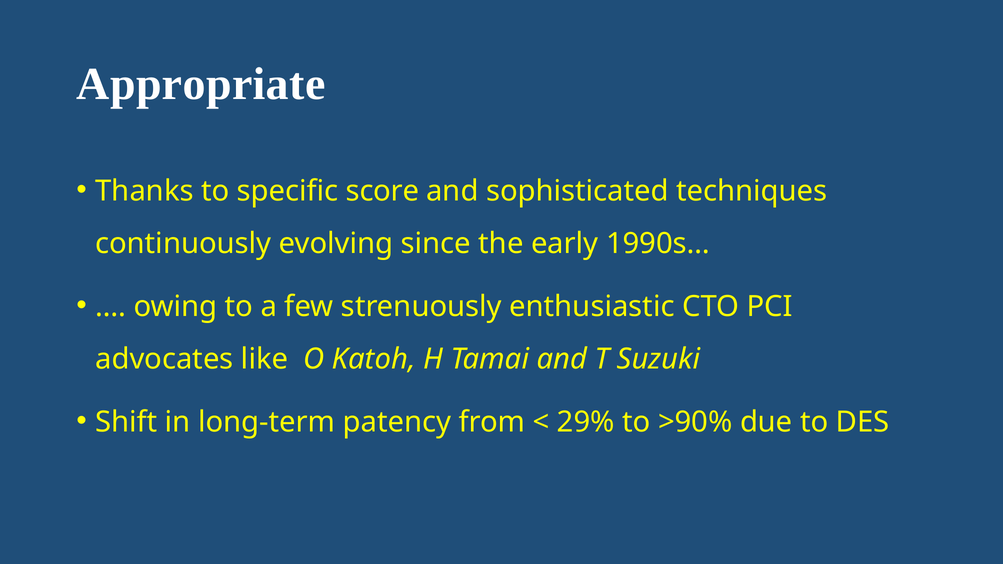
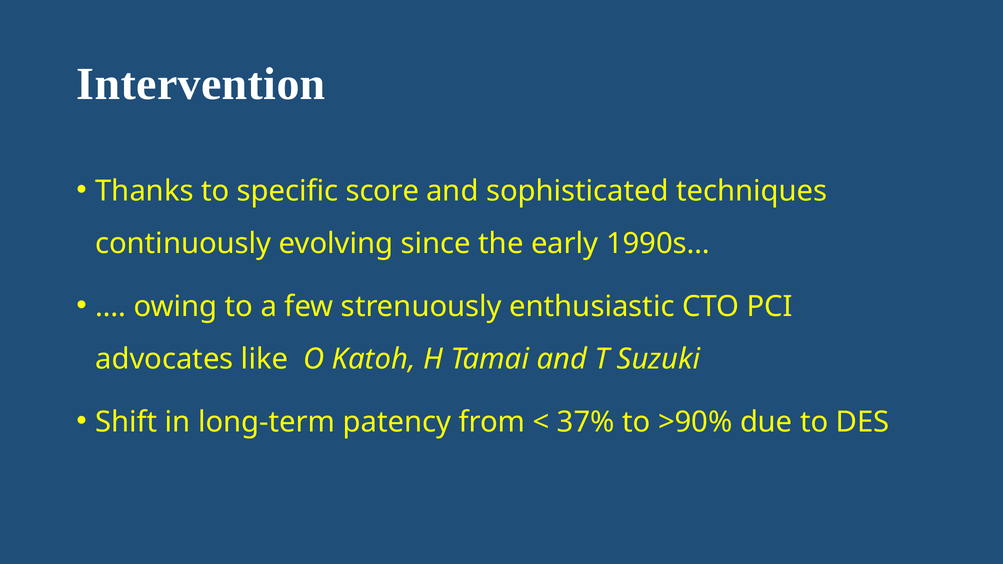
Appropriate: Appropriate -> Intervention
29%: 29% -> 37%
